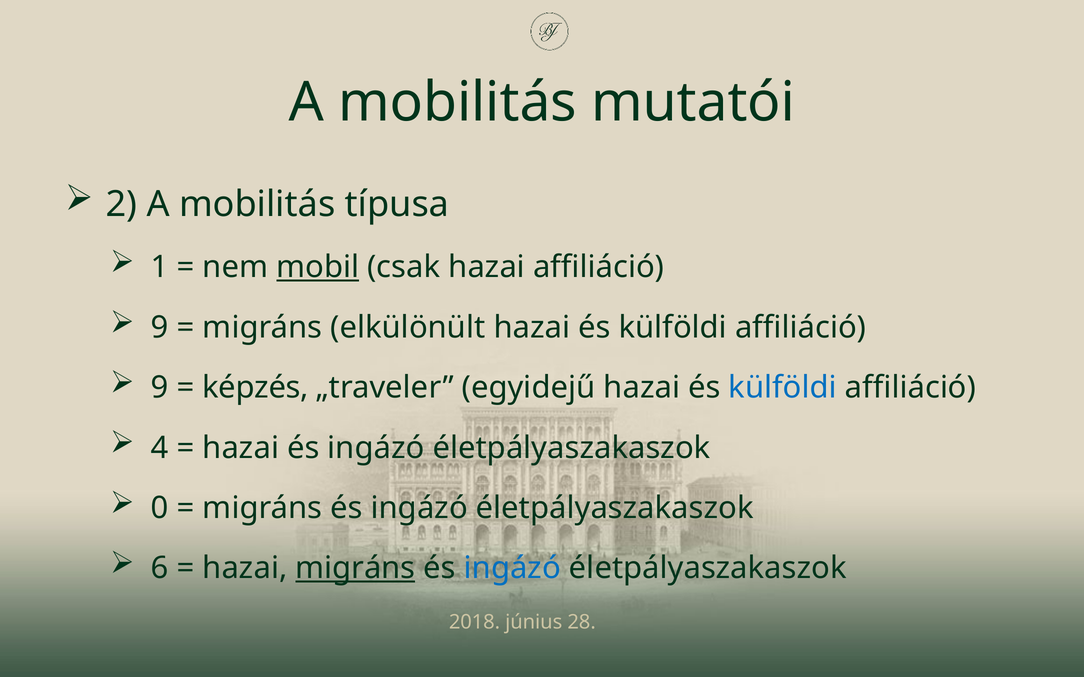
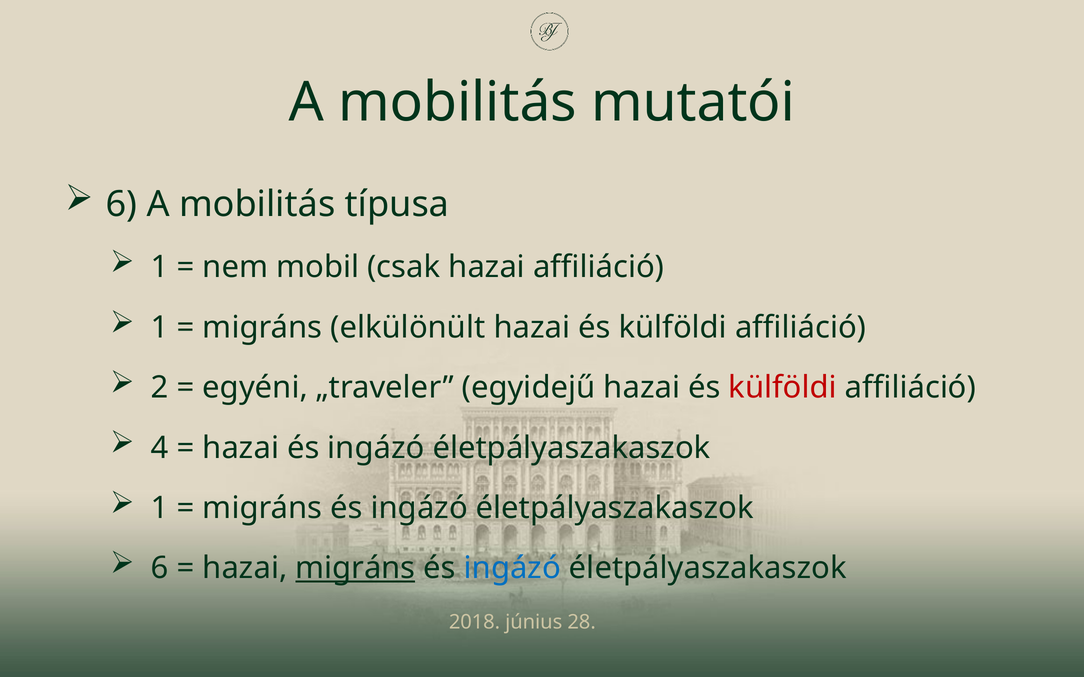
2 at (121, 205): 2 -> 6
mobil underline: present -> none
9 at (160, 328): 9 -> 1
9 at (160, 388): 9 -> 2
képzés: képzés -> egyéni
külföldi at (783, 388) colour: blue -> red
0 at (160, 508): 0 -> 1
